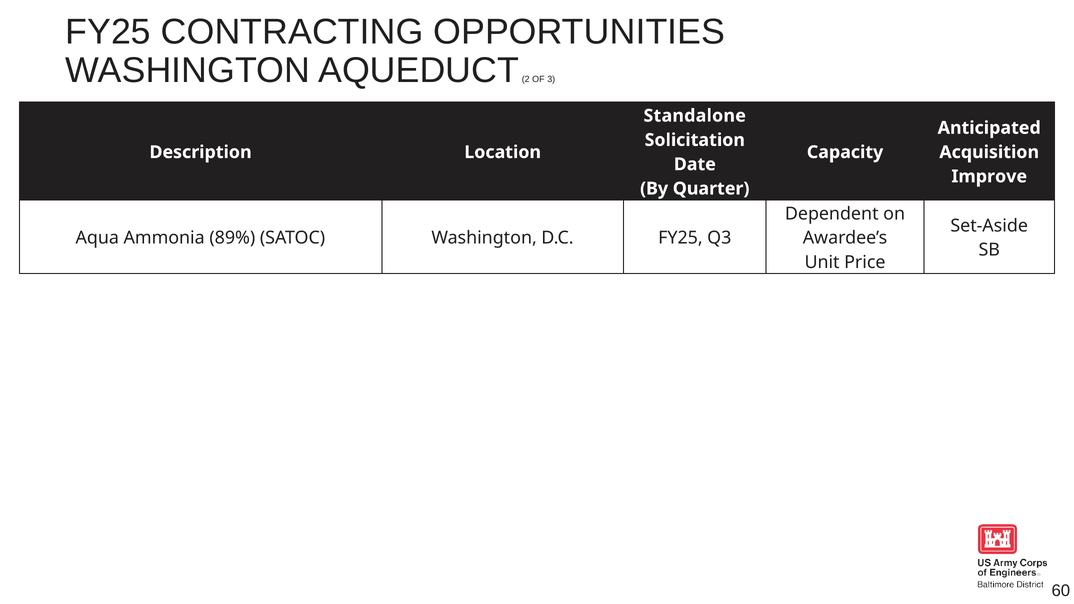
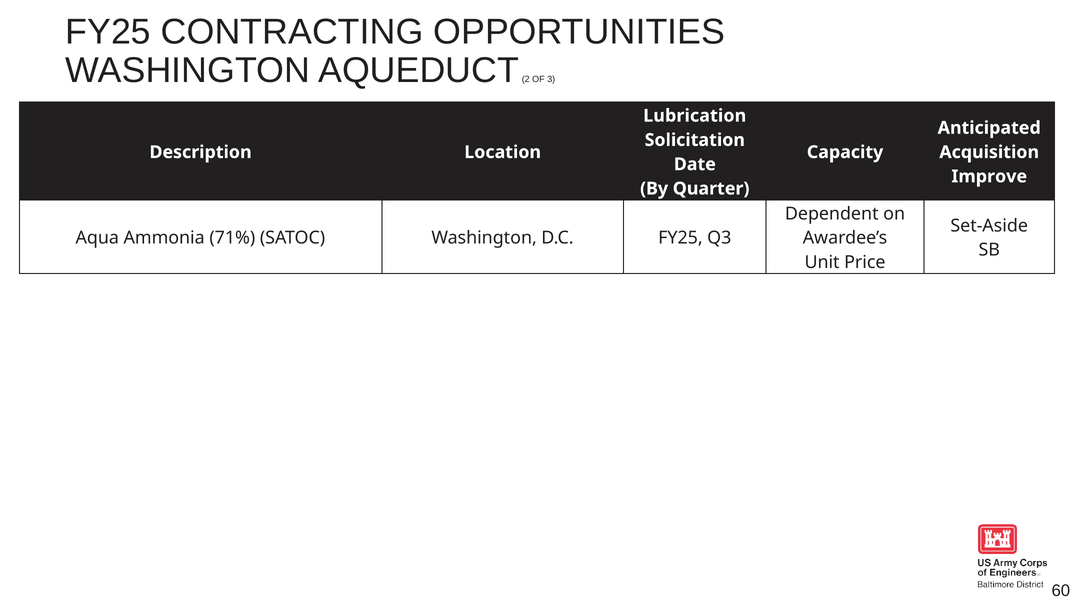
Standalone: Standalone -> Lubrication
89%: 89% -> 71%
